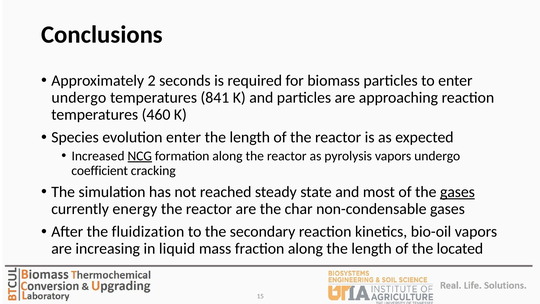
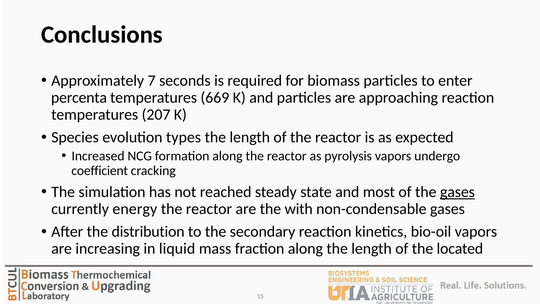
2: 2 -> 7
undergo at (79, 98): undergo -> percenta
841: 841 -> 669
460: 460 -> 207
evolution enter: enter -> types
NCG underline: present -> none
char: char -> with
fluidization: fluidization -> distribution
